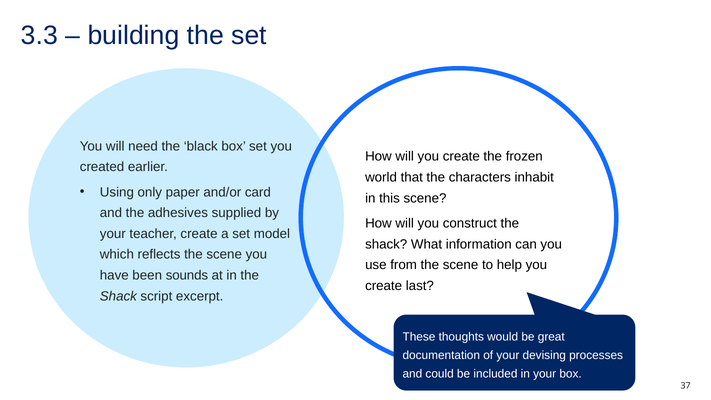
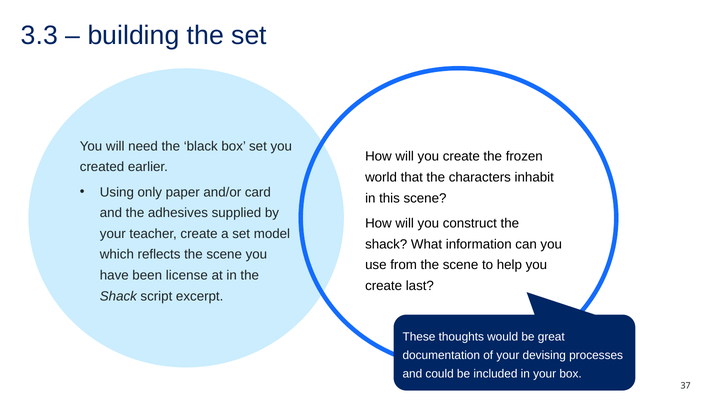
sounds: sounds -> license
